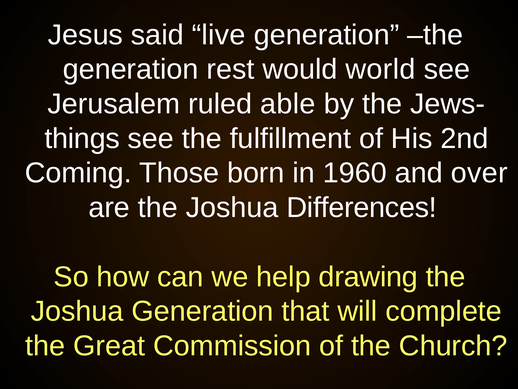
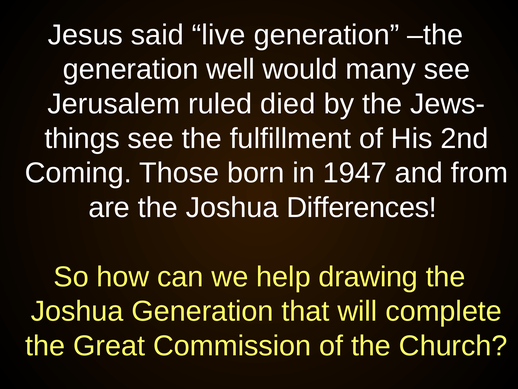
rest: rest -> well
world: world -> many
able: able -> died
1960: 1960 -> 1947
over: over -> from
